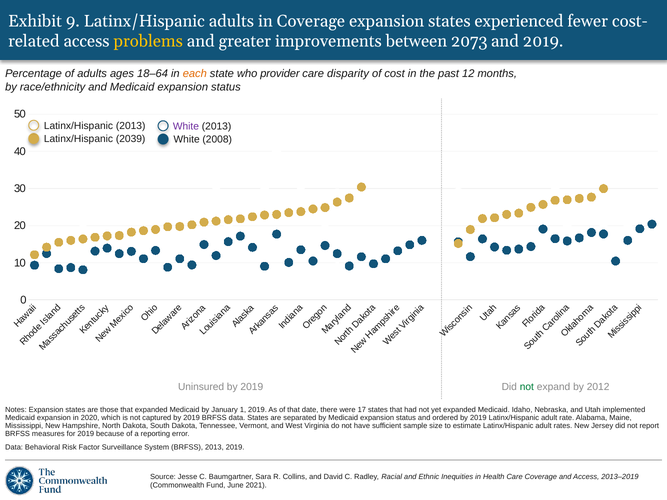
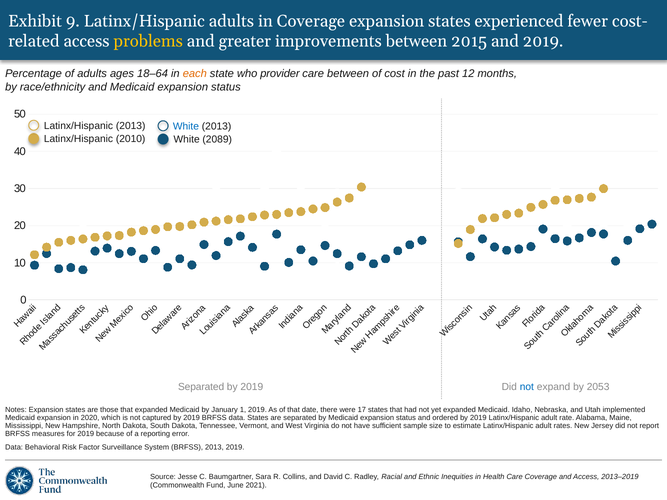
2073: 2073 -> 2015
care disparity: disparity -> between
White at (186, 126) colour: purple -> blue
2039: 2039 -> 2010
2008: 2008 -> 2089
Uninsured at (201, 387): Uninsured -> Separated
not at (527, 387) colour: green -> blue
2012: 2012 -> 2053
